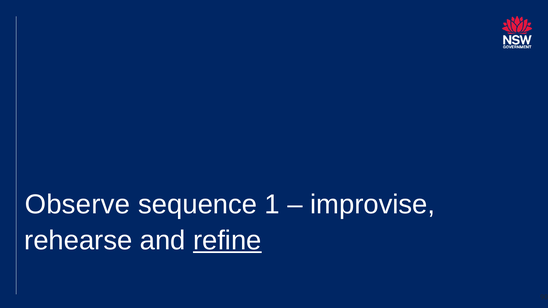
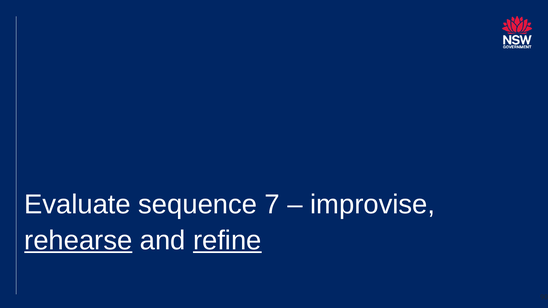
Observe: Observe -> Evaluate
1: 1 -> 7
rehearse underline: none -> present
